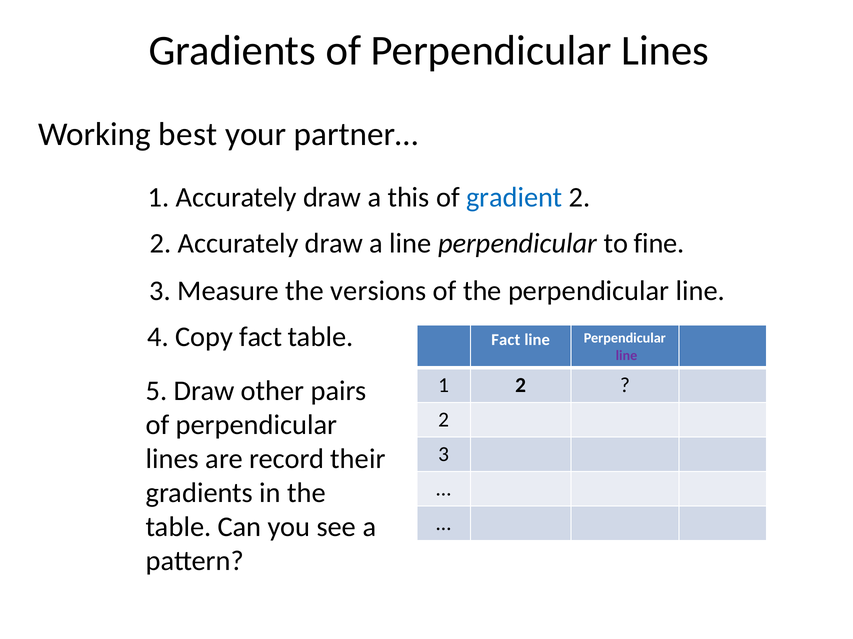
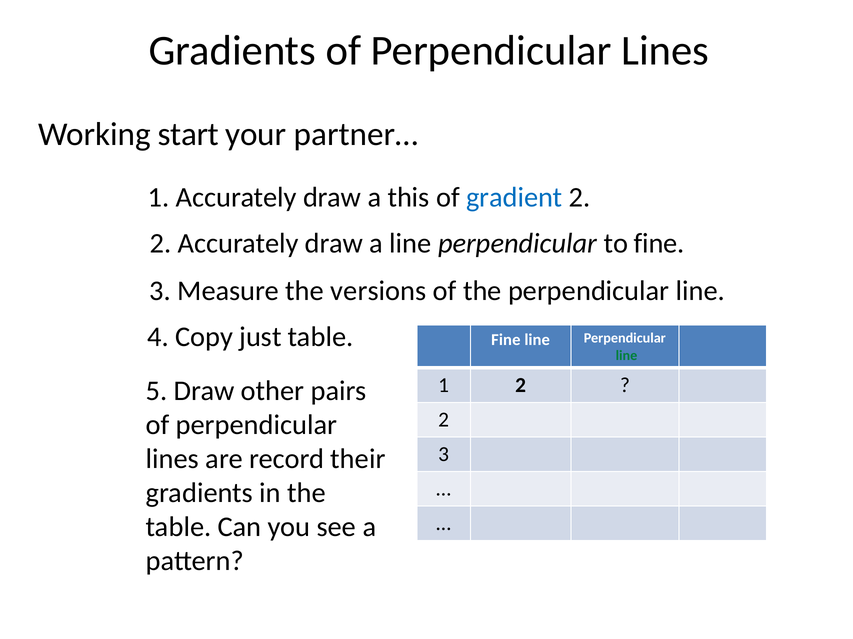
best: best -> start
Copy fact: fact -> just
Fact at (506, 340): Fact -> Fine
line at (626, 356) colour: purple -> green
